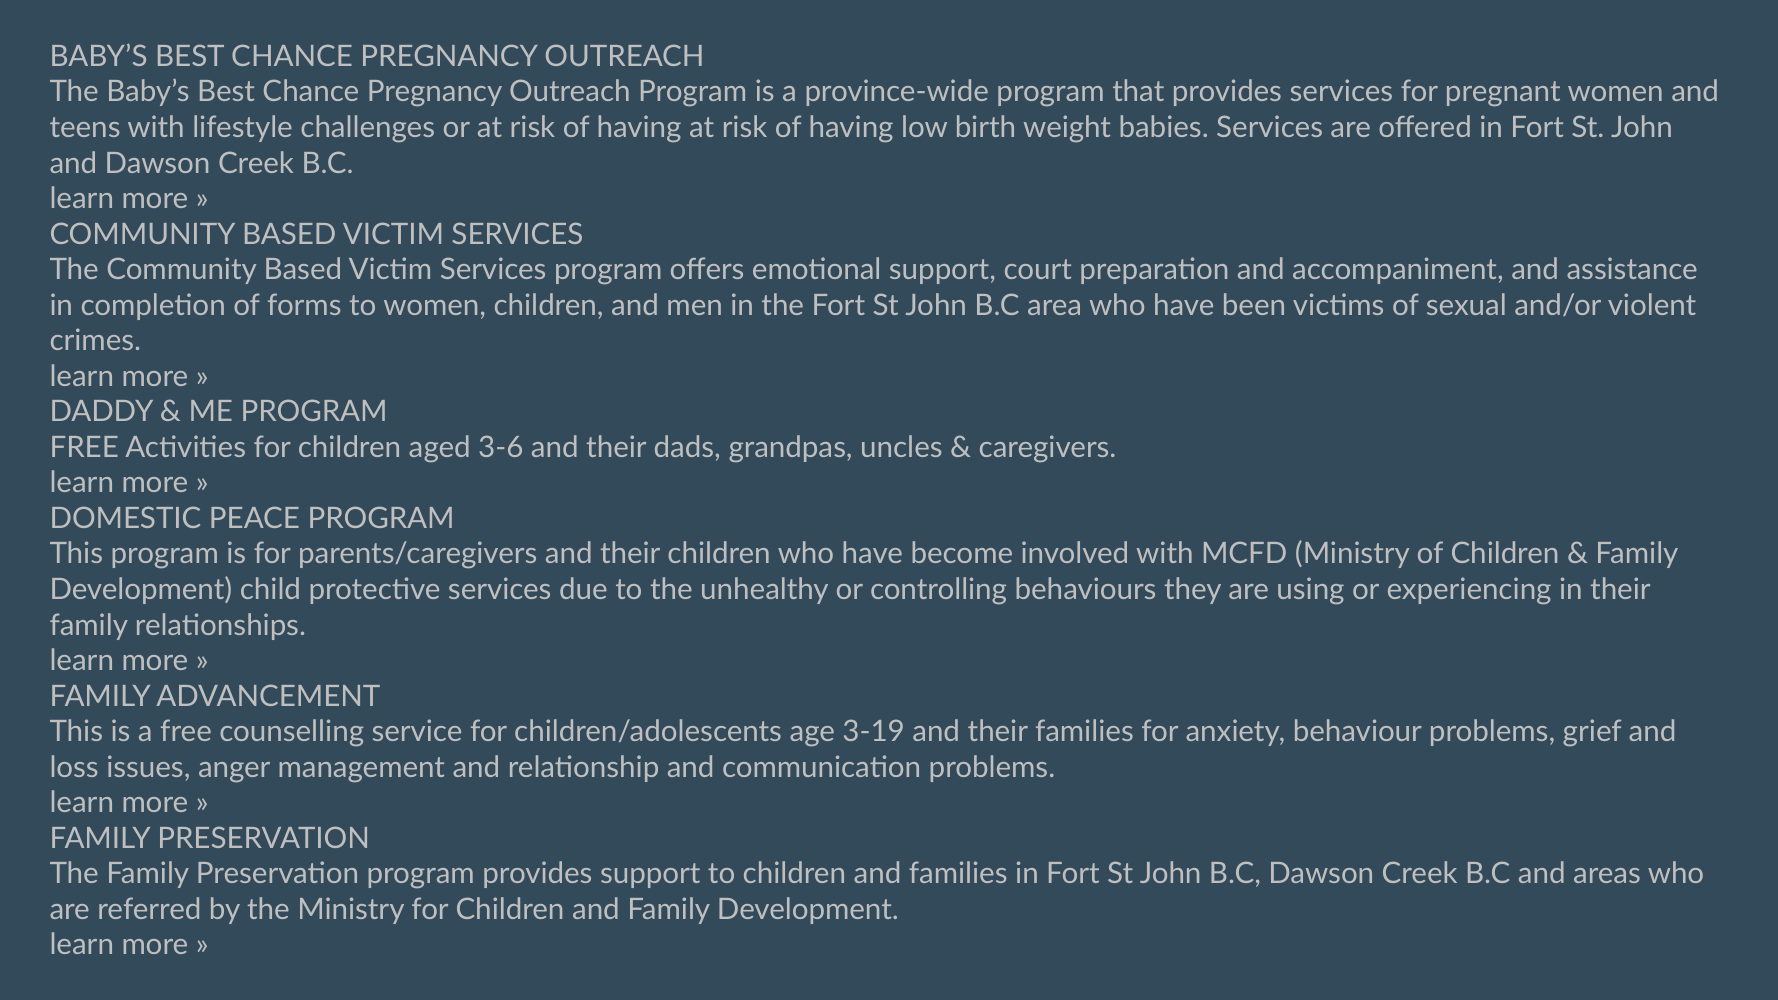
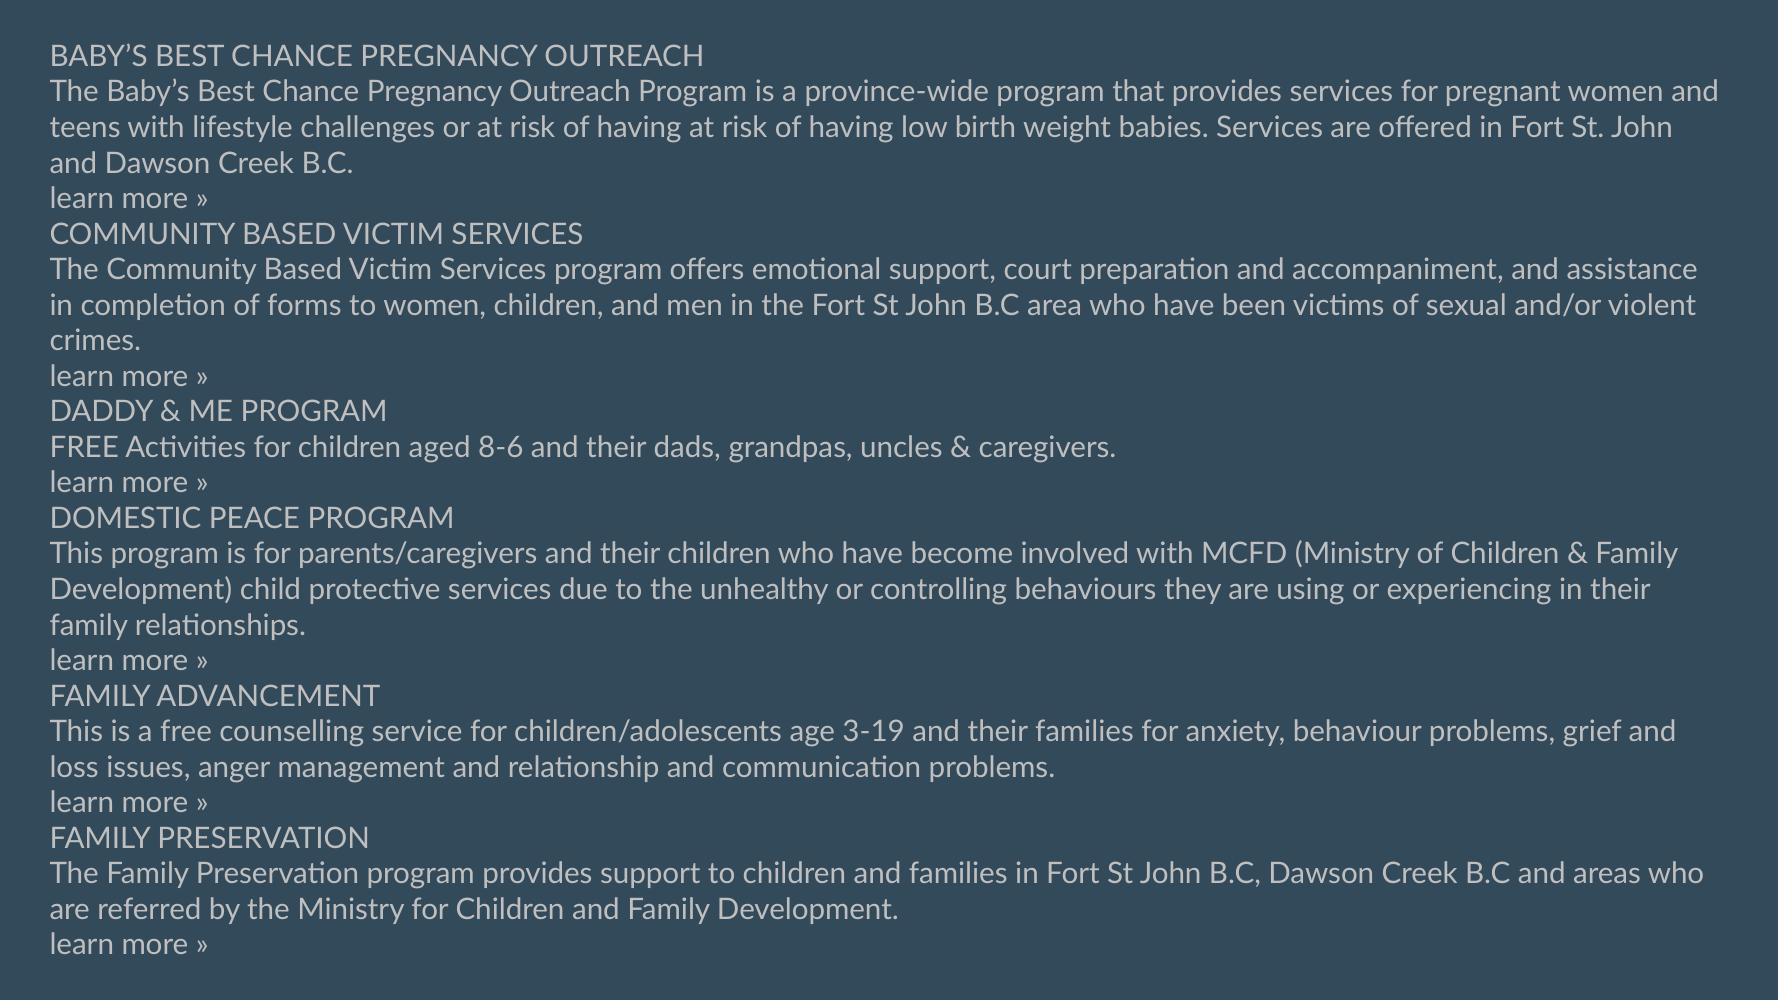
3-6: 3-6 -> 8-6
